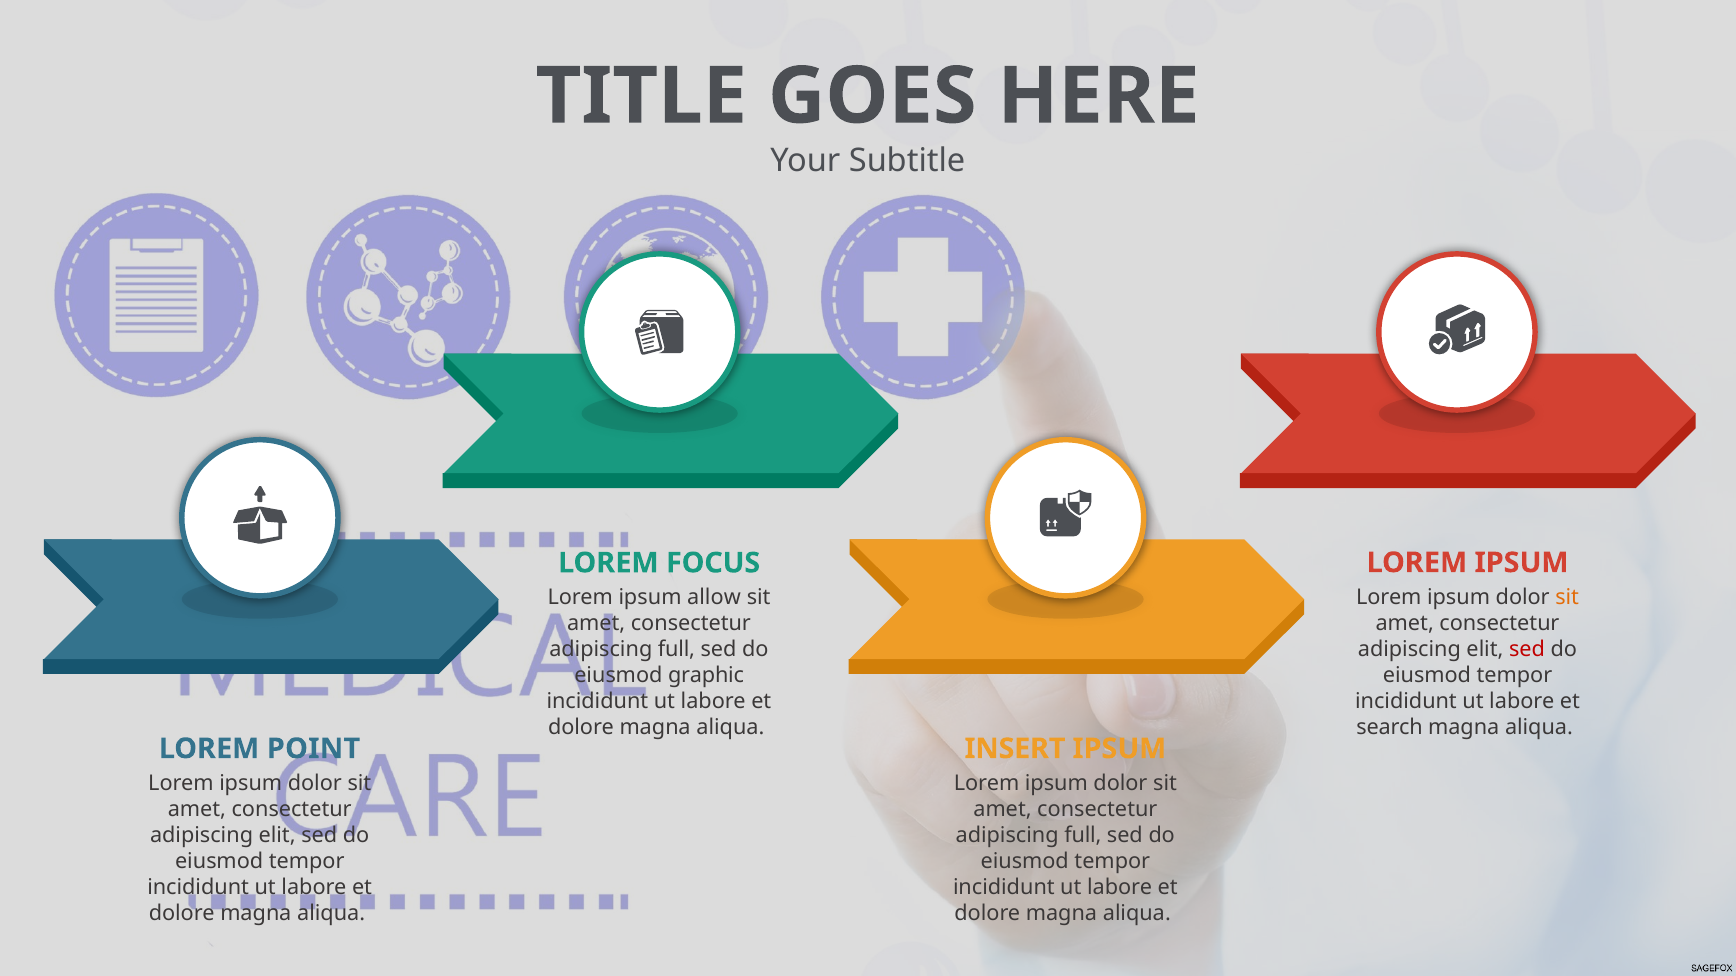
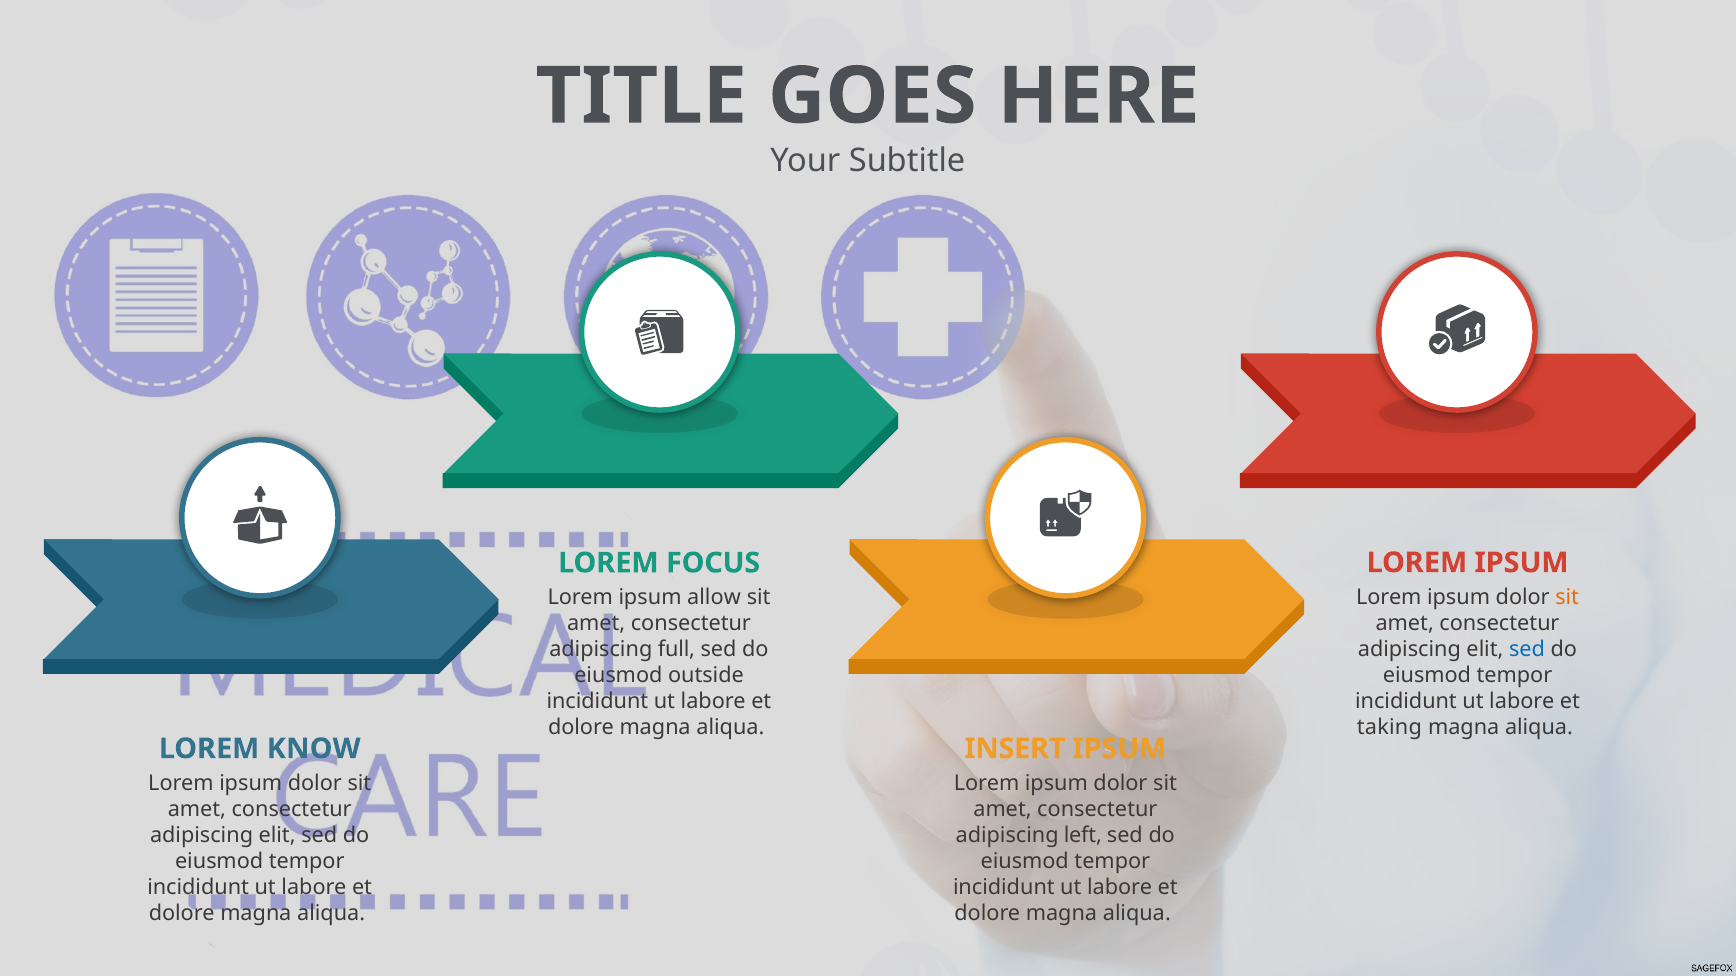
sed at (1527, 649) colour: red -> blue
graphic: graphic -> outside
search: search -> taking
POINT: POINT -> KNOW
full at (1083, 835): full -> left
